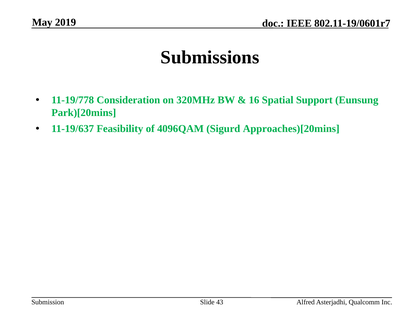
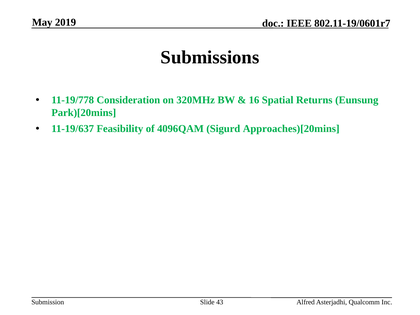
Support: Support -> Returns
